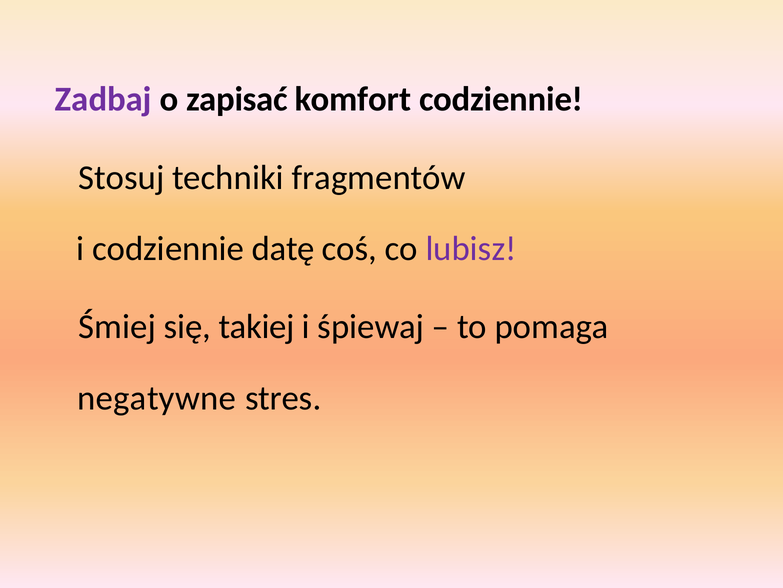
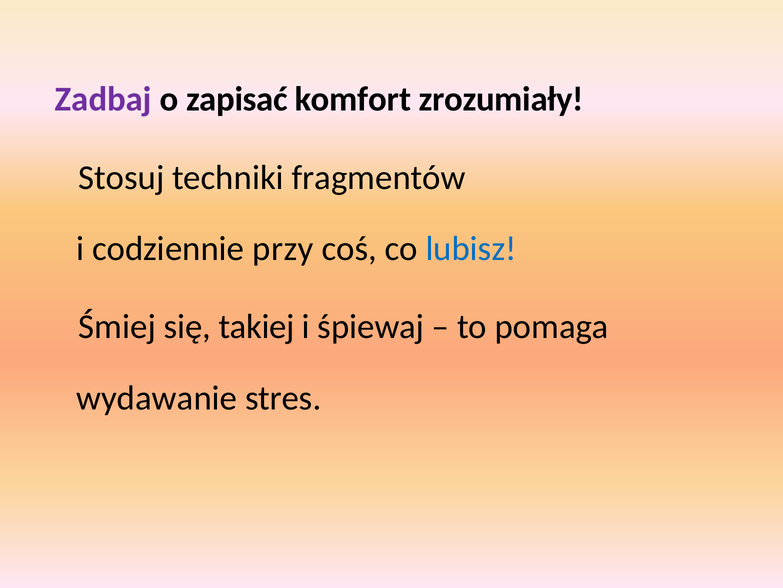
komfort codziennie: codziennie -> zrozumiały
datę: datę -> przy
lubisz colour: purple -> blue
negatywne: negatywne -> wydawanie
